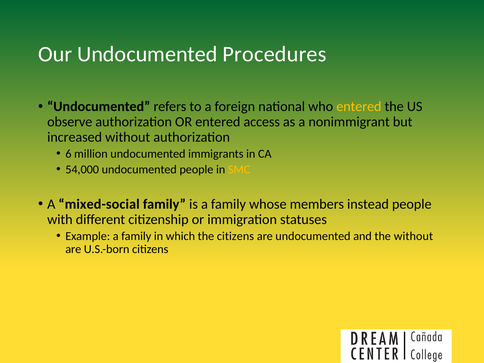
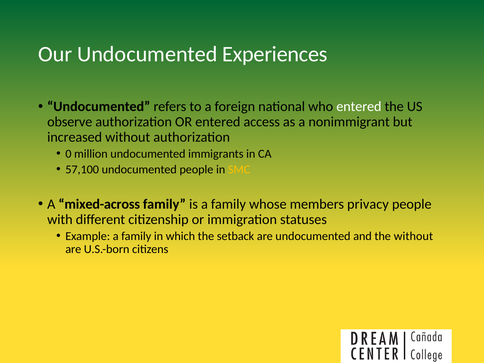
Procedures: Procedures -> Experiences
entered at (359, 107) colour: yellow -> white
6: 6 -> 0
54,000: 54,000 -> 57,100
mixed-social: mixed-social -> mixed-across
instead: instead -> privacy
the citizens: citizens -> setback
